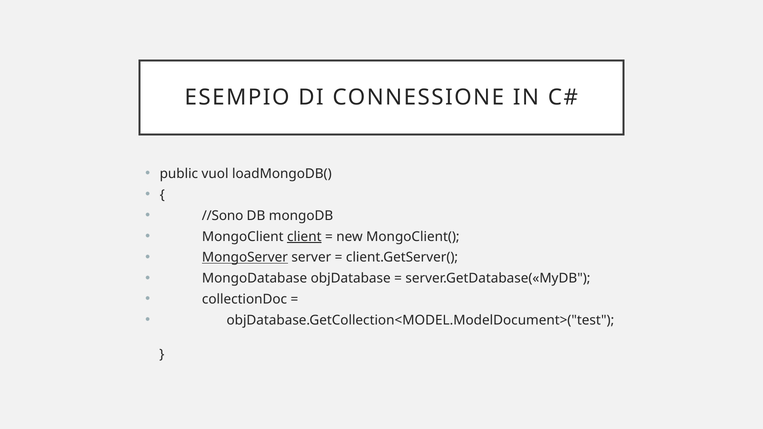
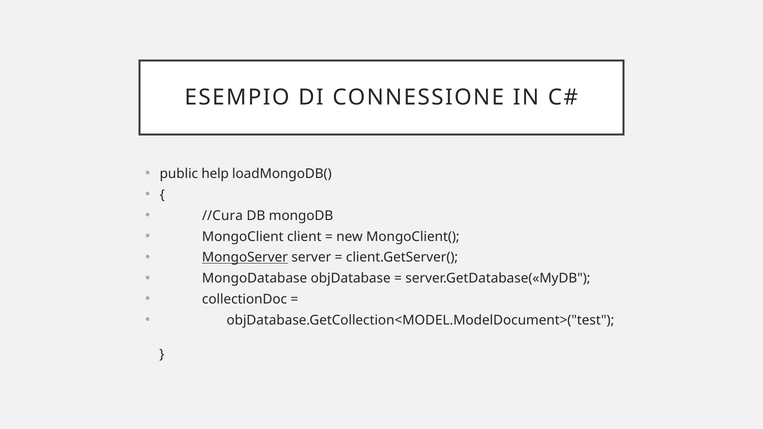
vuol: vuol -> help
//Sono: //Sono -> //Cura
client underline: present -> none
